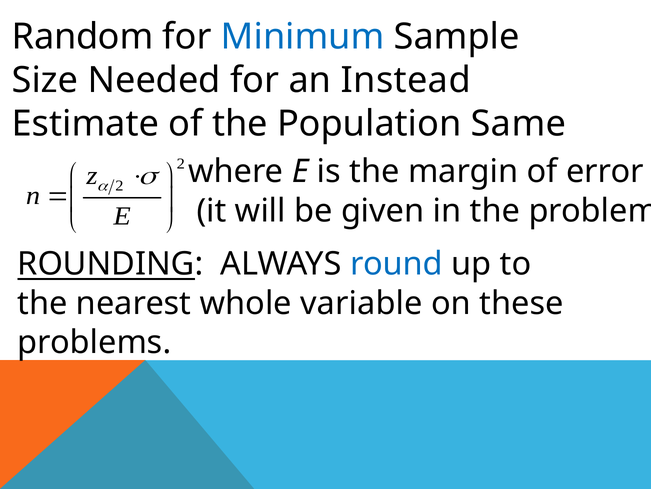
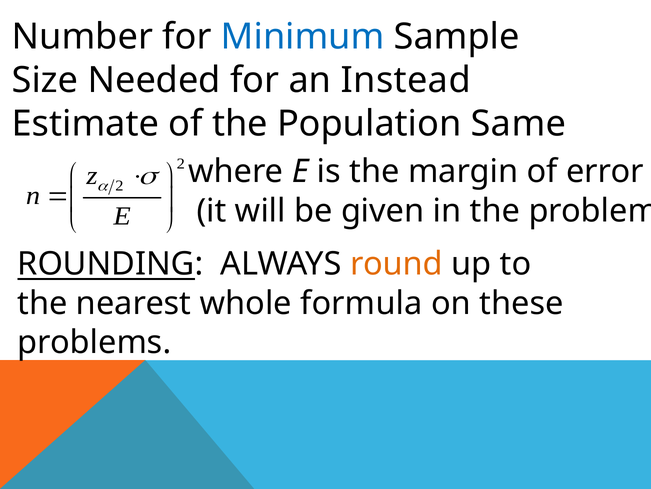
Random: Random -> Number
round colour: blue -> orange
variable: variable -> formula
